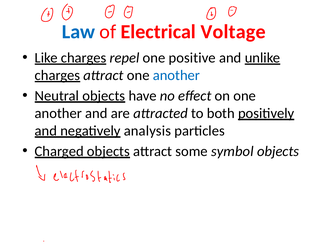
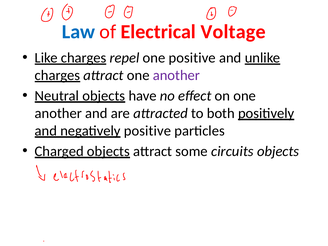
another at (176, 75) colour: blue -> purple
analysis at (147, 131): analysis -> positive
symbol: symbol -> circuits
